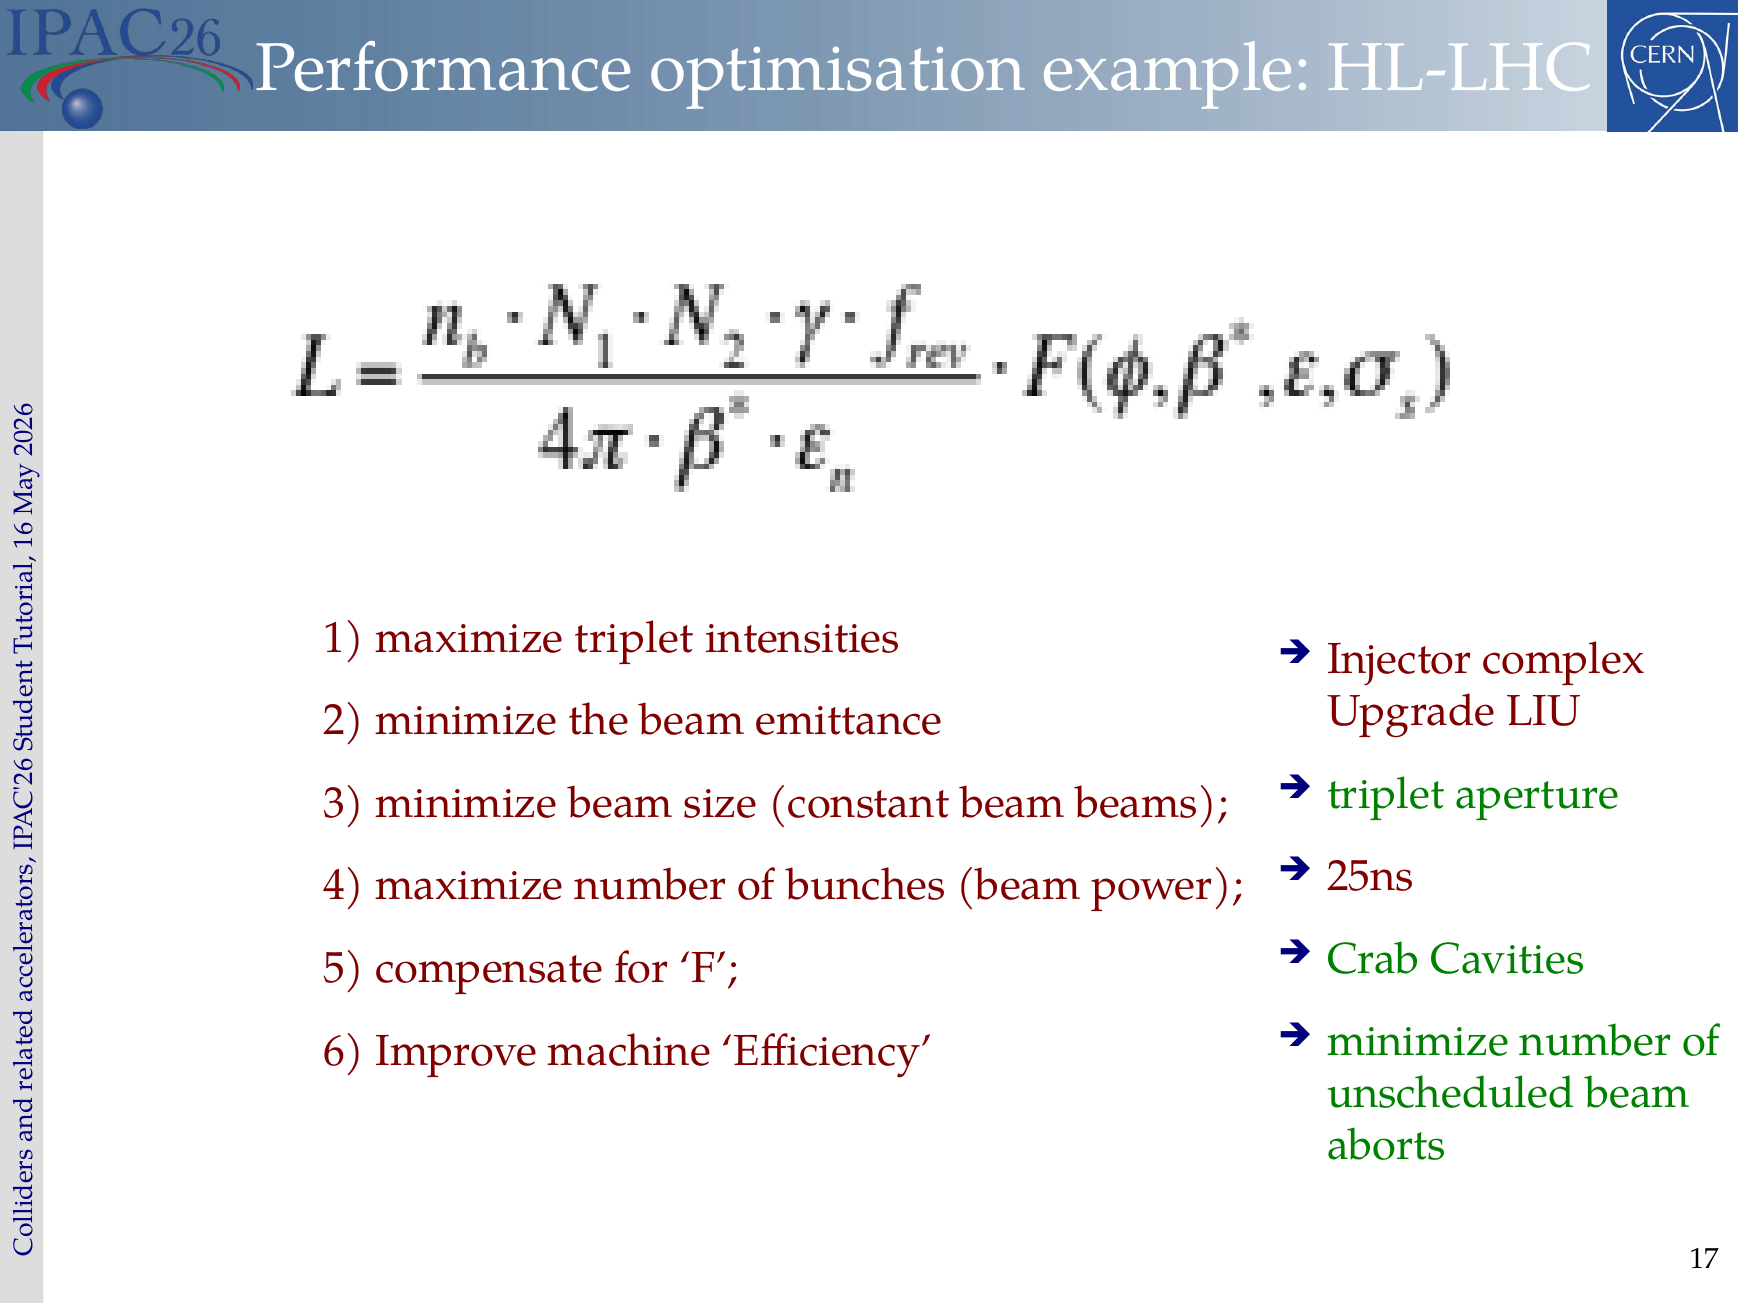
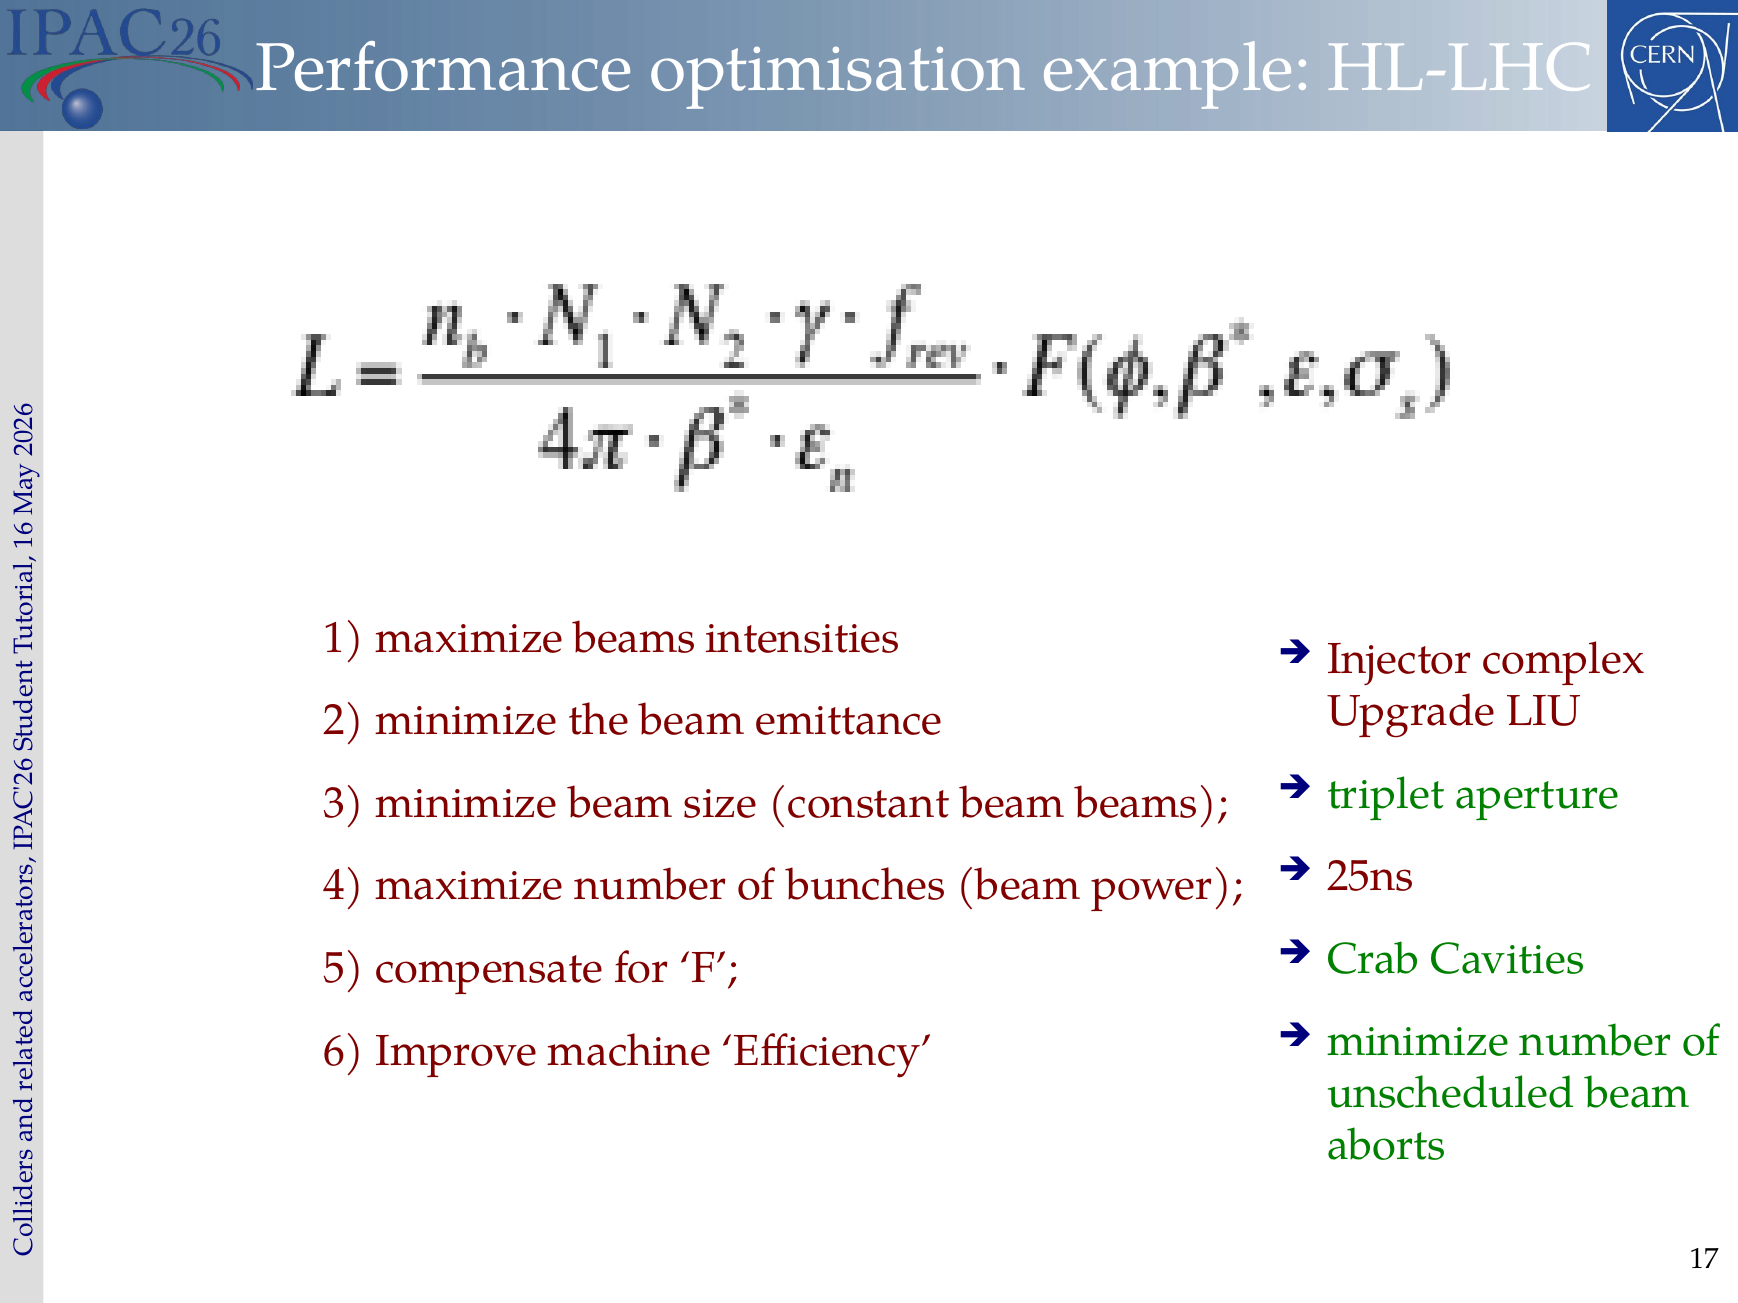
maximize triplet: triplet -> beams
